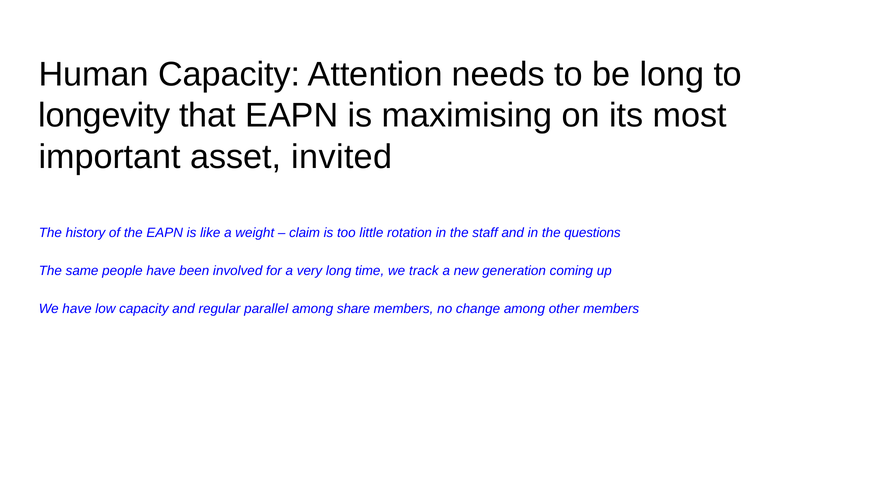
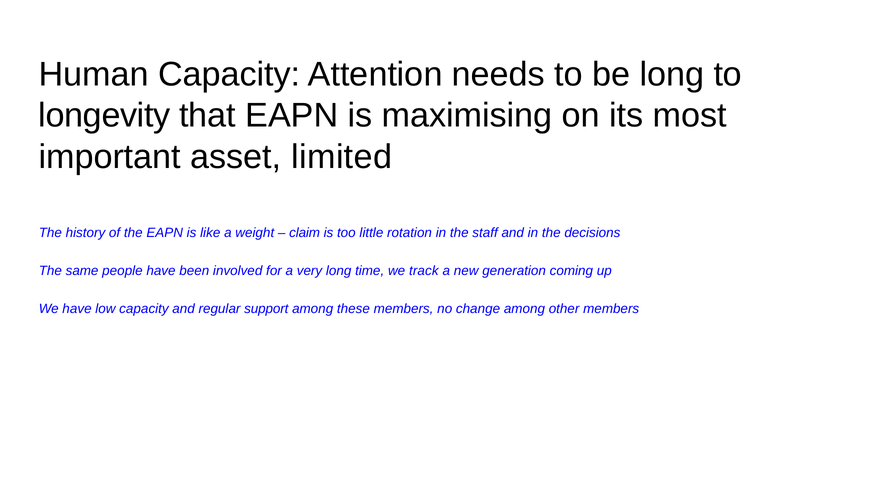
invited: invited -> limited
questions: questions -> decisions
parallel: parallel -> support
share: share -> these
